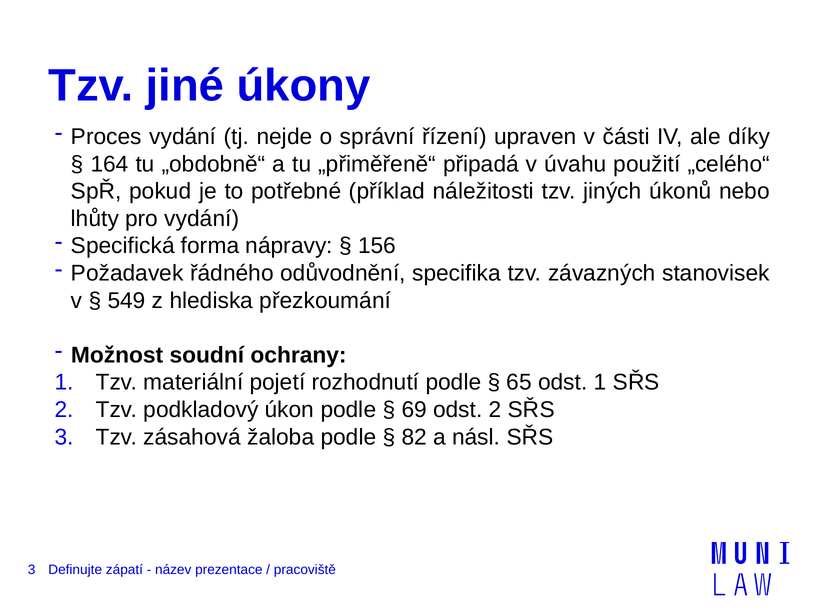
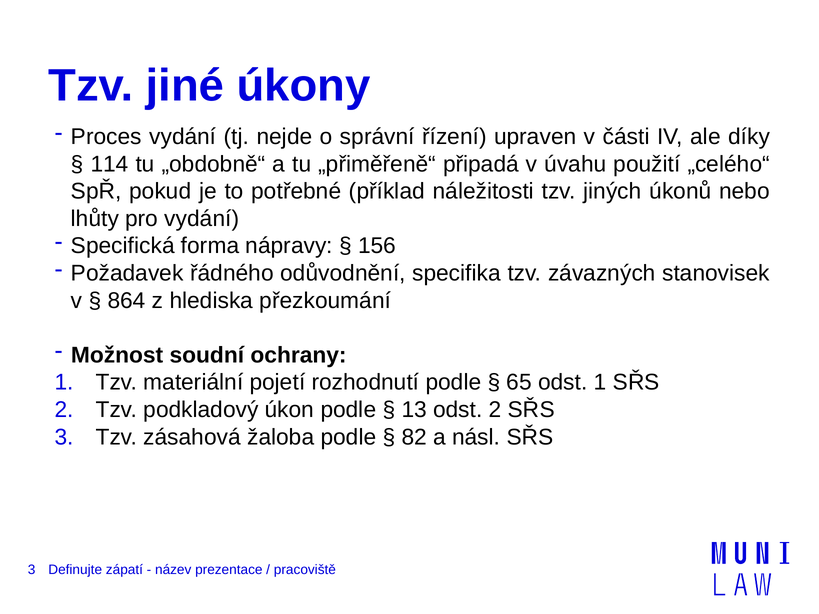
164: 164 -> 114
549: 549 -> 864
69: 69 -> 13
